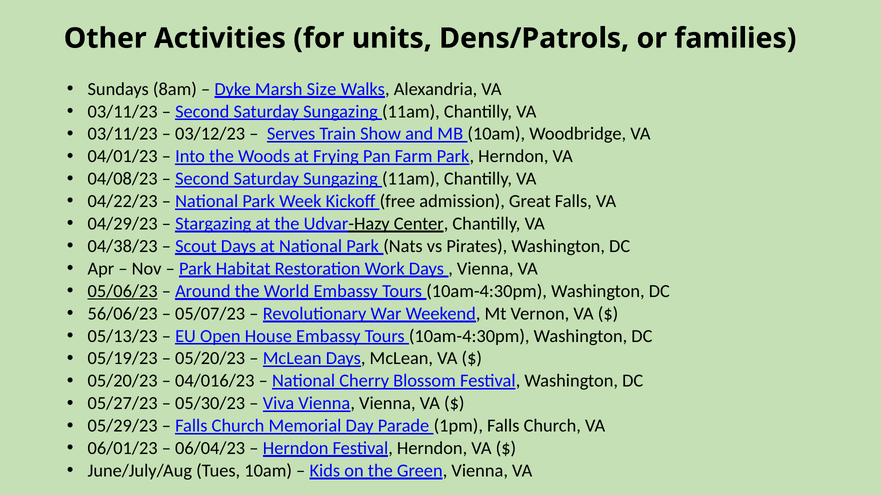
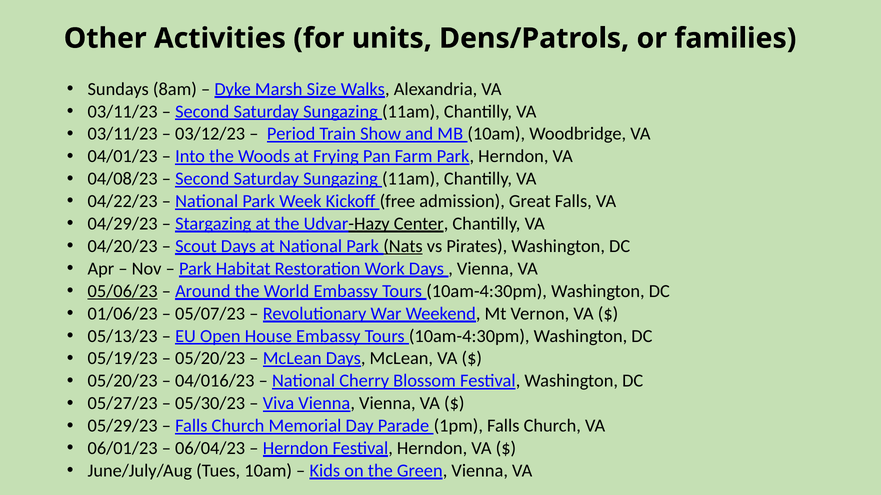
Serves: Serves -> Period
04/38/23: 04/38/23 -> 04/20/23
Nats underline: none -> present
56/06/23: 56/06/23 -> 01/06/23
